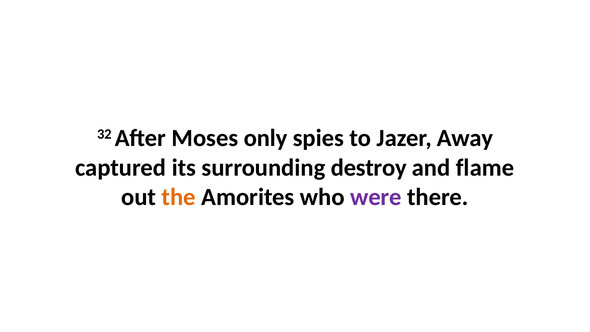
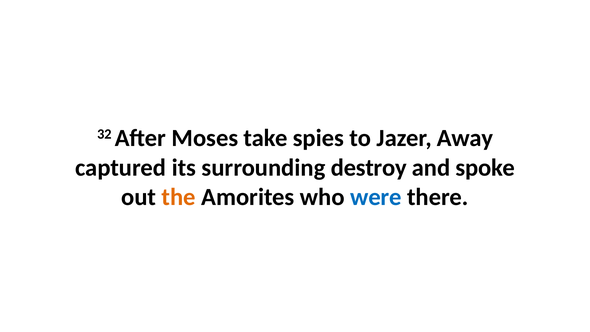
only: only -> take
flame: flame -> spoke
were colour: purple -> blue
